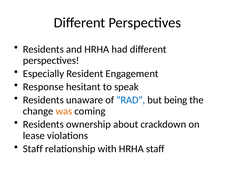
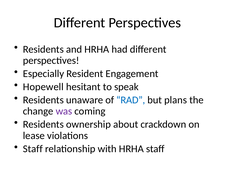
Response: Response -> Hopewell
being: being -> plans
was colour: orange -> purple
